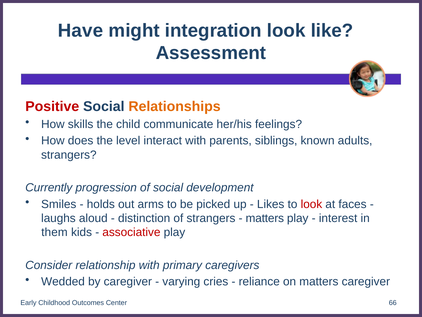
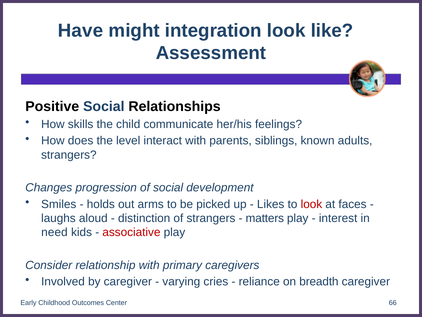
Positive colour: red -> black
Relationships colour: orange -> black
Currently: Currently -> Changes
them: them -> need
Wedded: Wedded -> Involved
on matters: matters -> breadth
